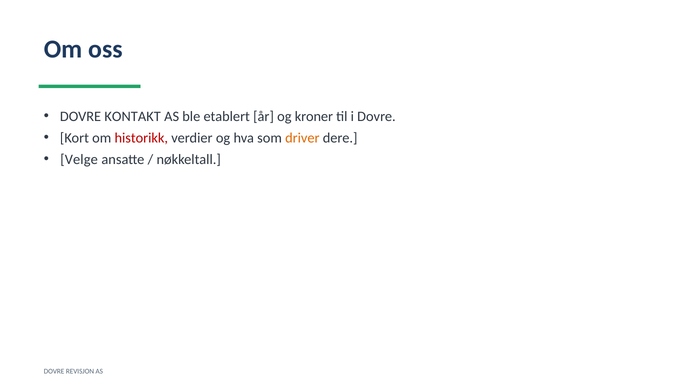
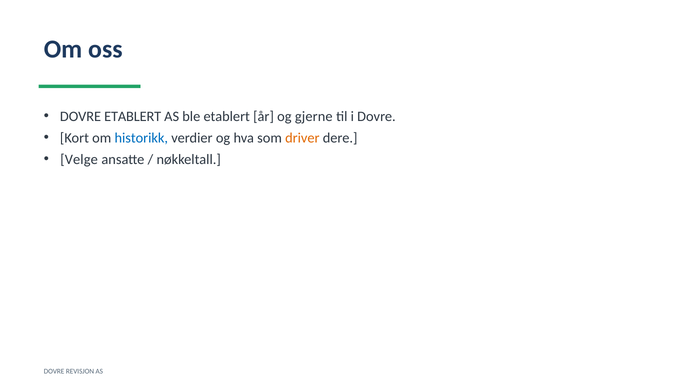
DOVRE KONTAKT: KONTAKT -> ETABLERT
kroner: kroner -> gjerne
historikk colour: red -> blue
